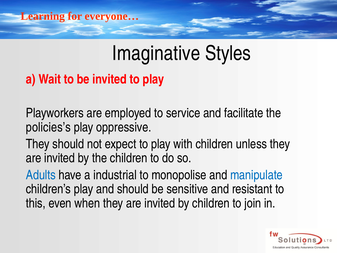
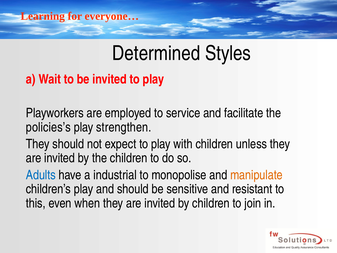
Imaginative: Imaginative -> Determined
oppressive: oppressive -> strengthen
manipulate colour: blue -> orange
